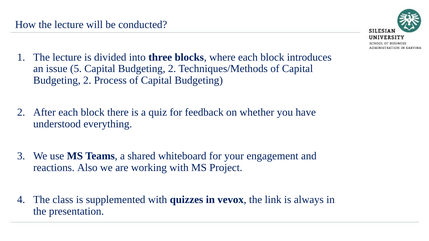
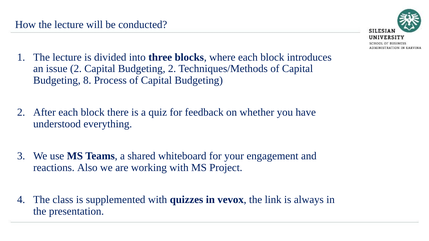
issue 5: 5 -> 2
2 at (87, 80): 2 -> 8
